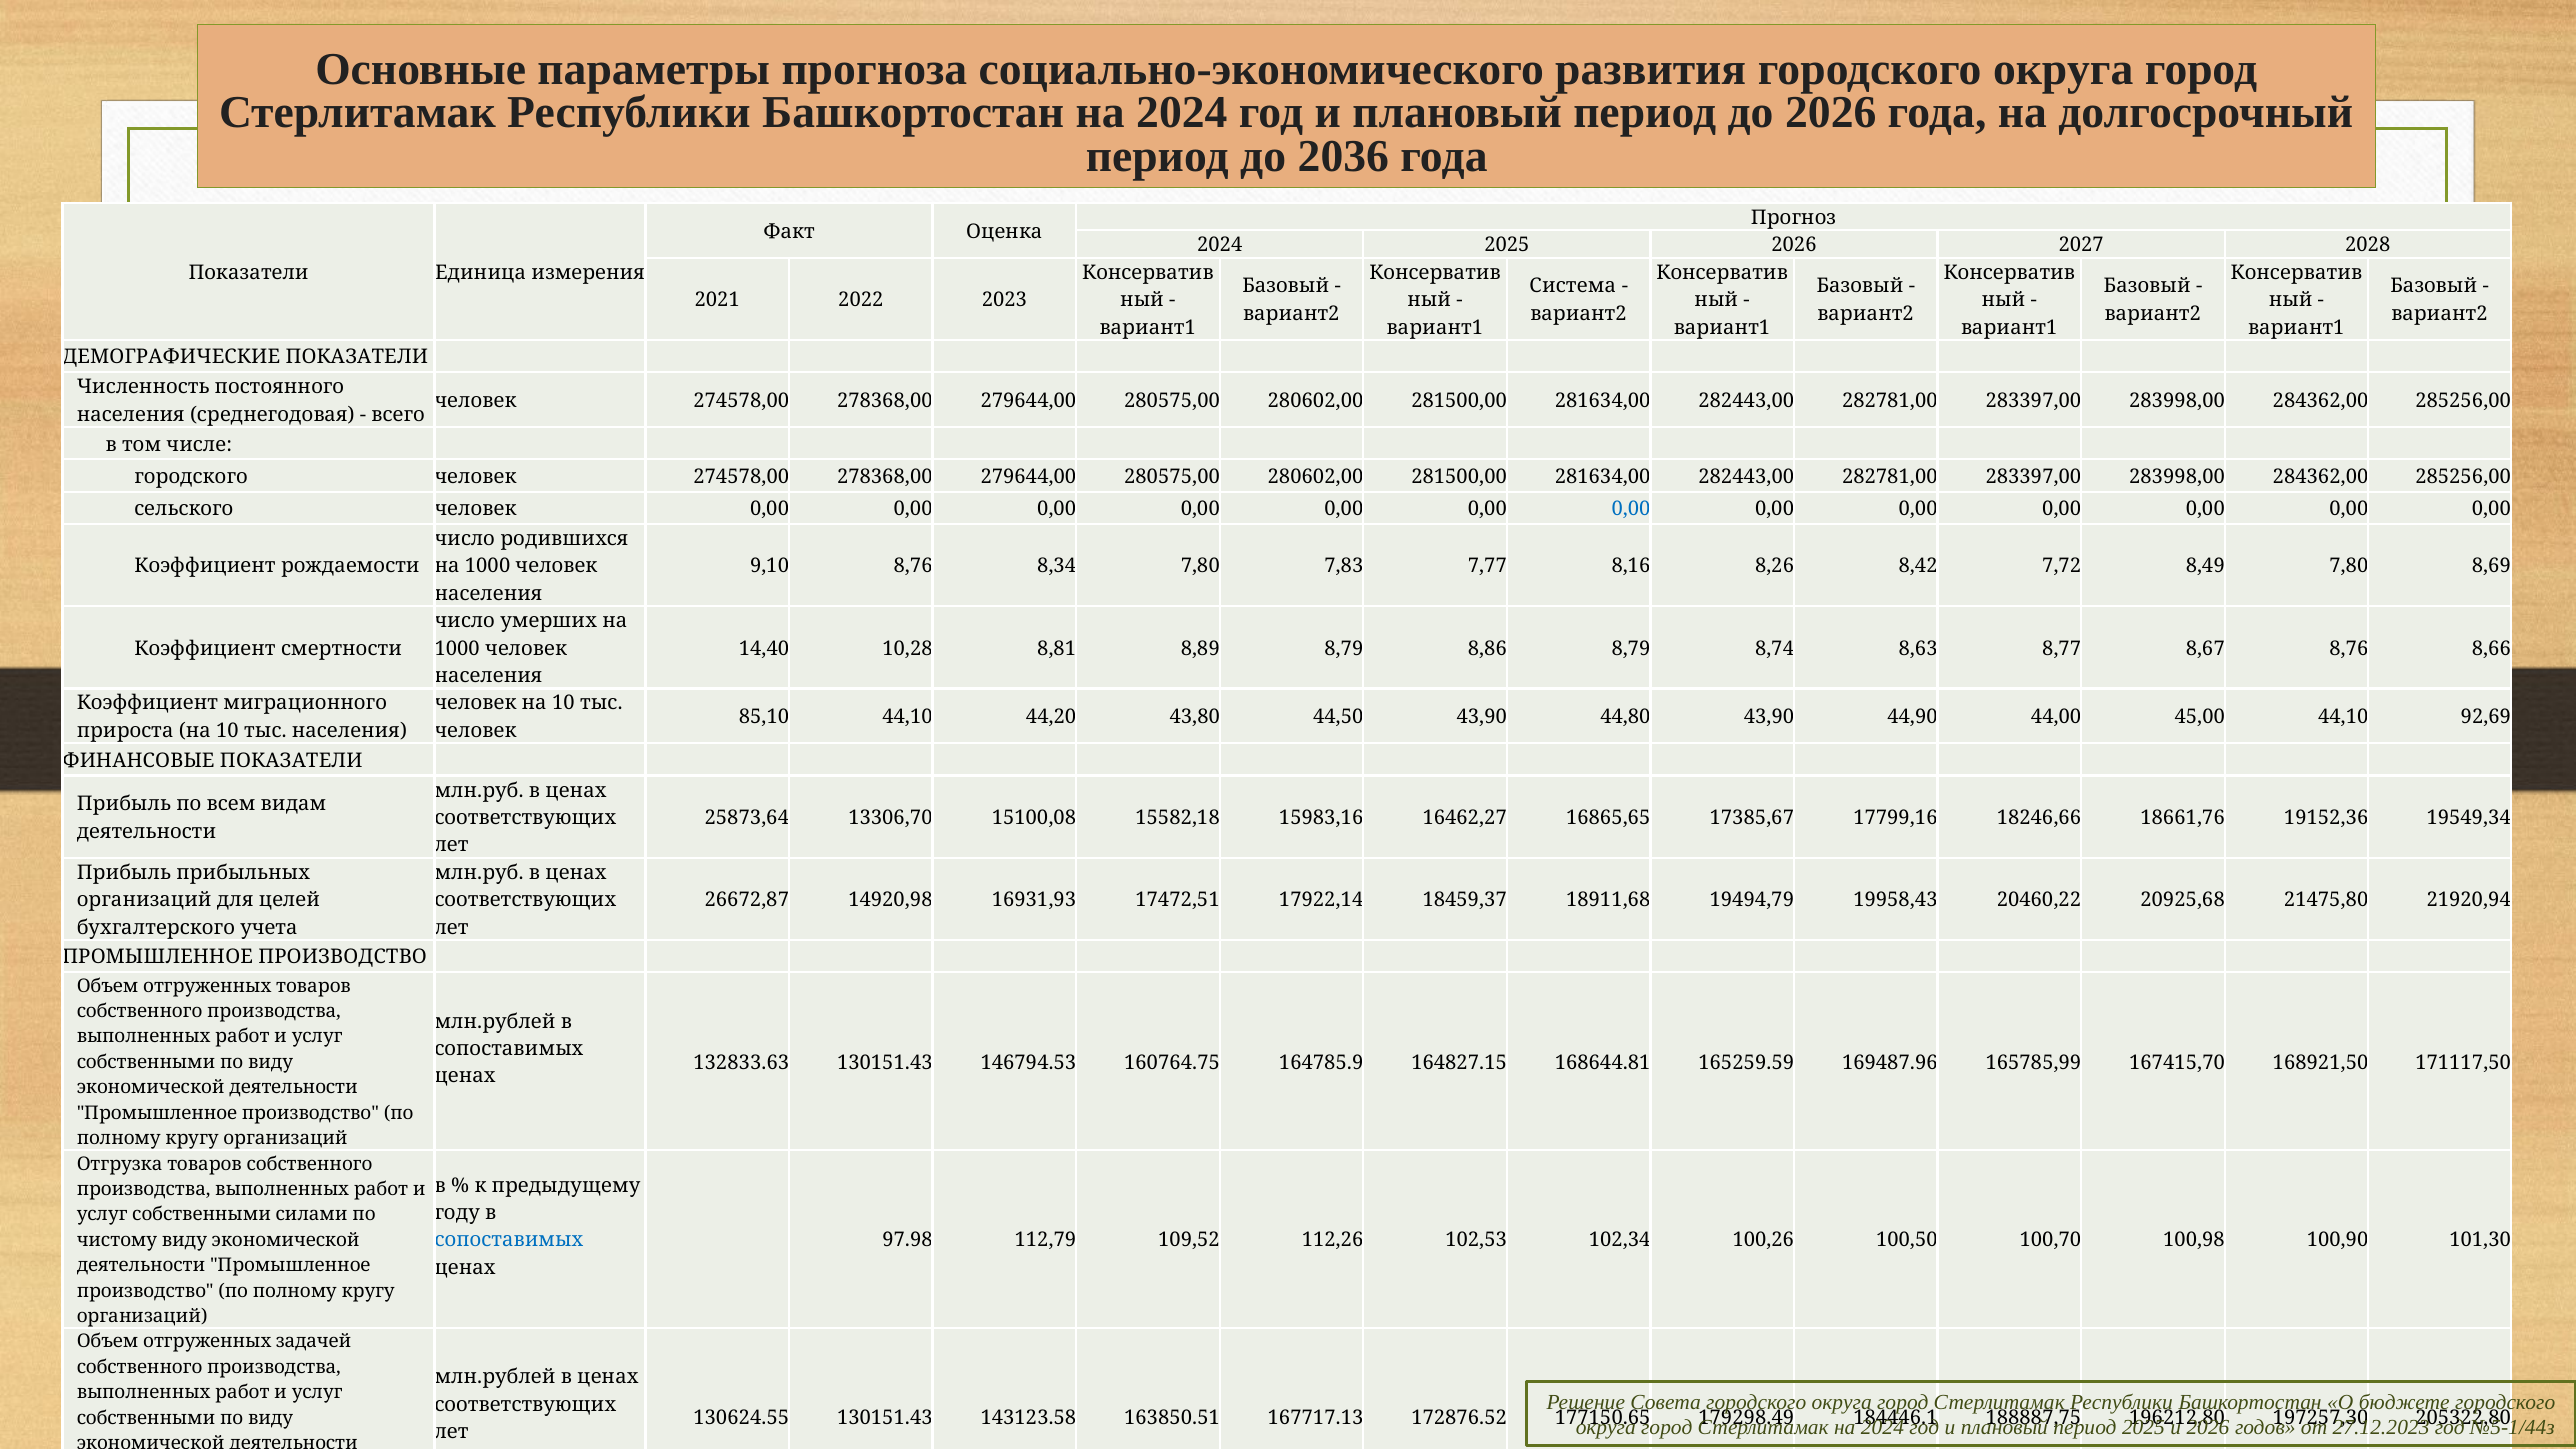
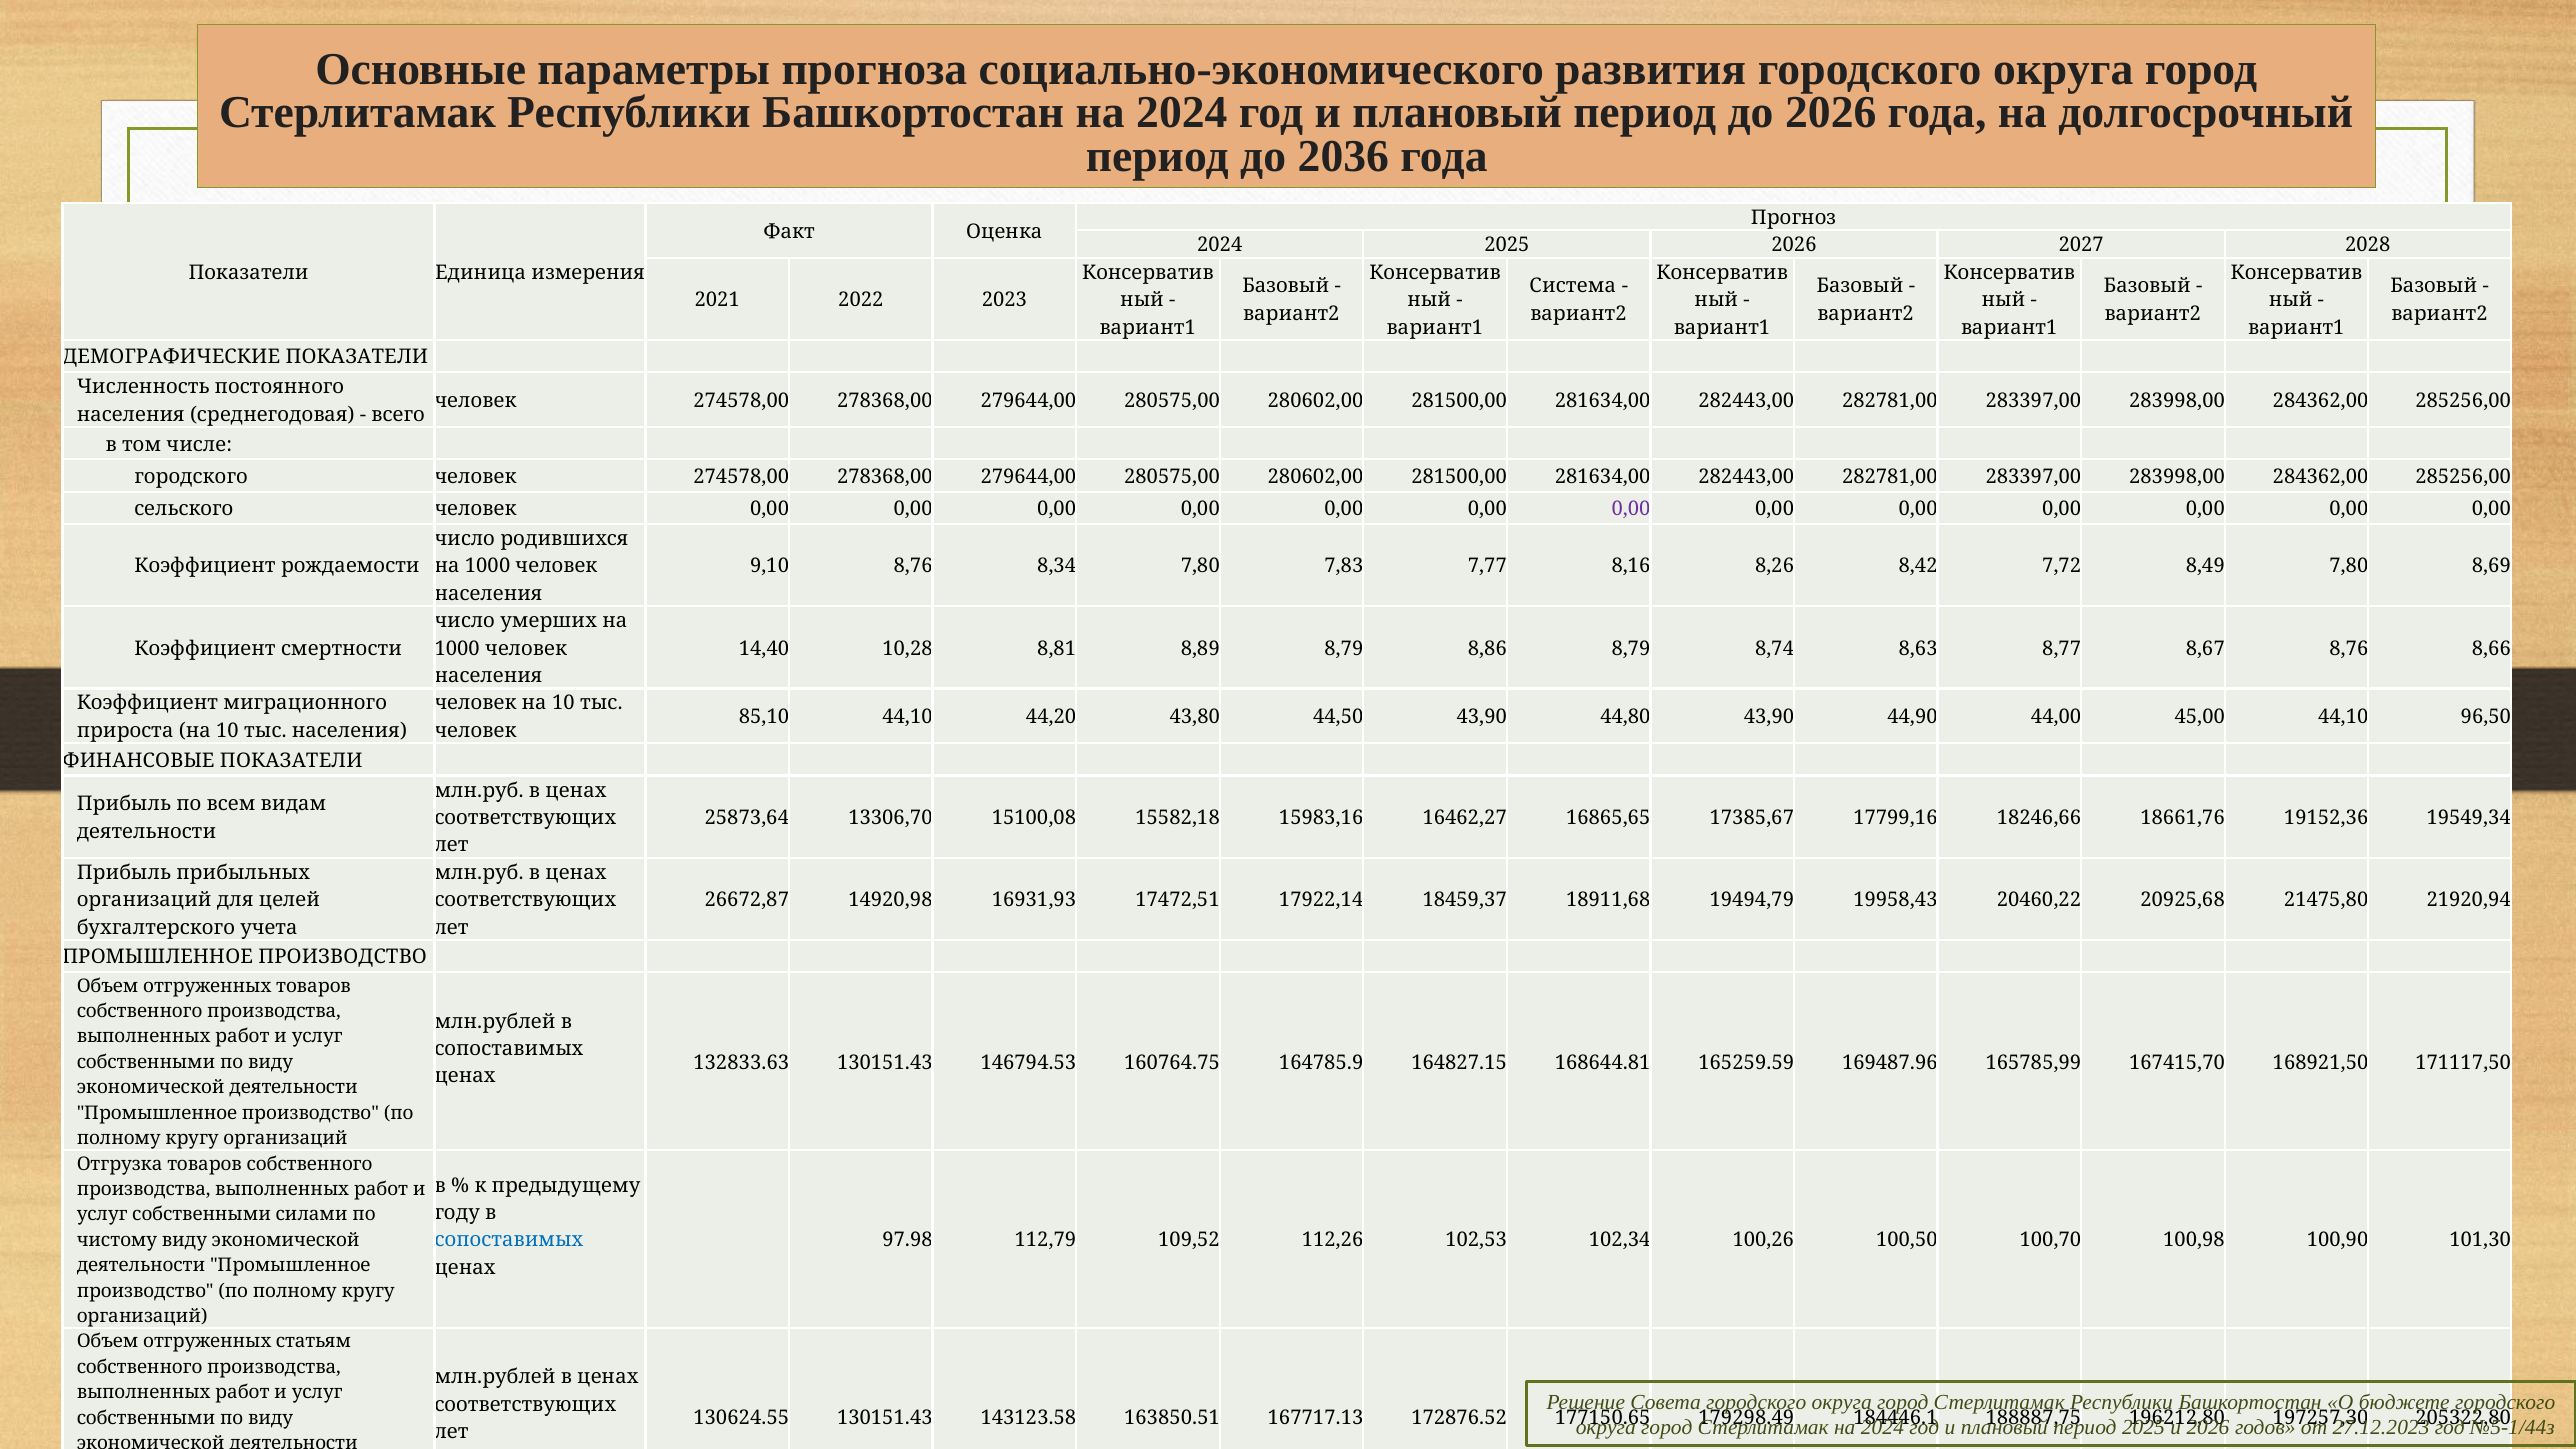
0,00 at (1631, 509) colour: blue -> purple
92,69: 92,69 -> 96,50
задачей: задачей -> статьям
